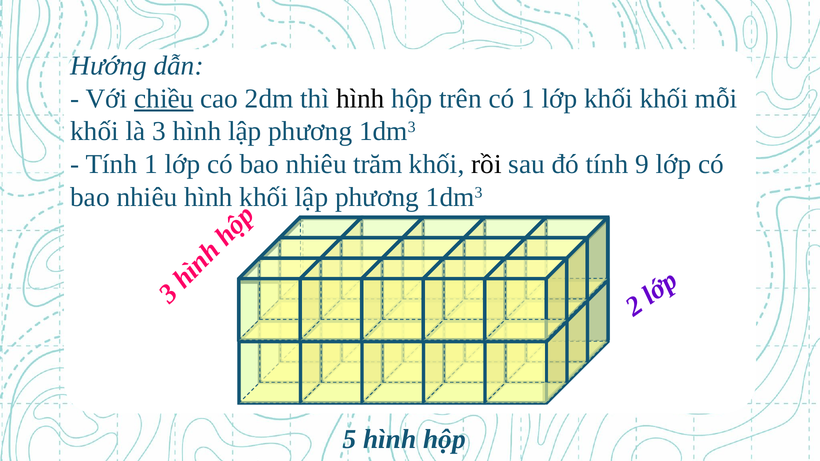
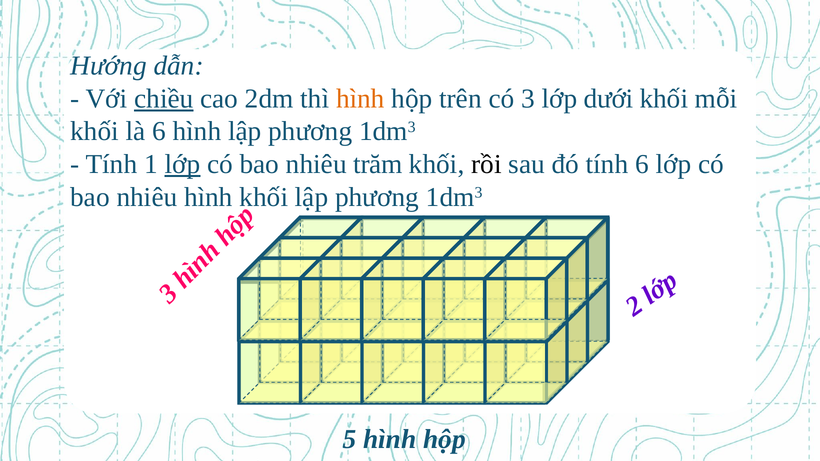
hình at (360, 99) colour: black -> orange
có 1: 1 -> 3
lớp khối: khối -> dưới
là 3: 3 -> 6
lớp at (182, 164) underline: none -> present
tính 9: 9 -> 6
